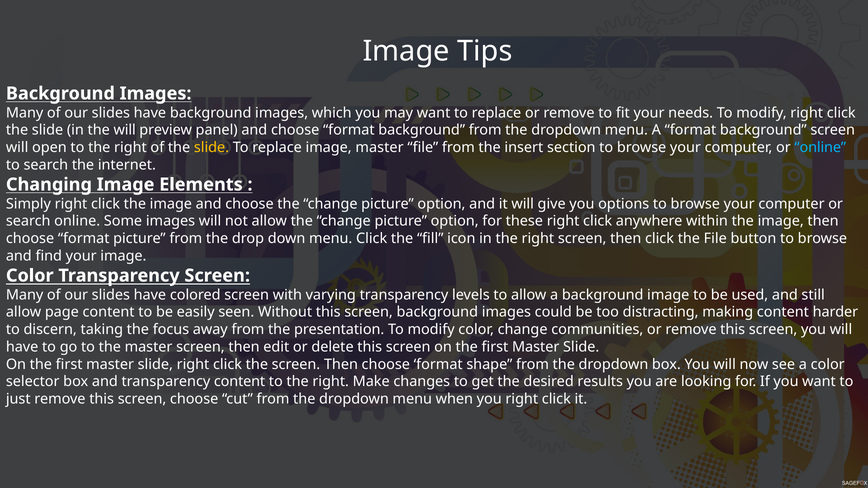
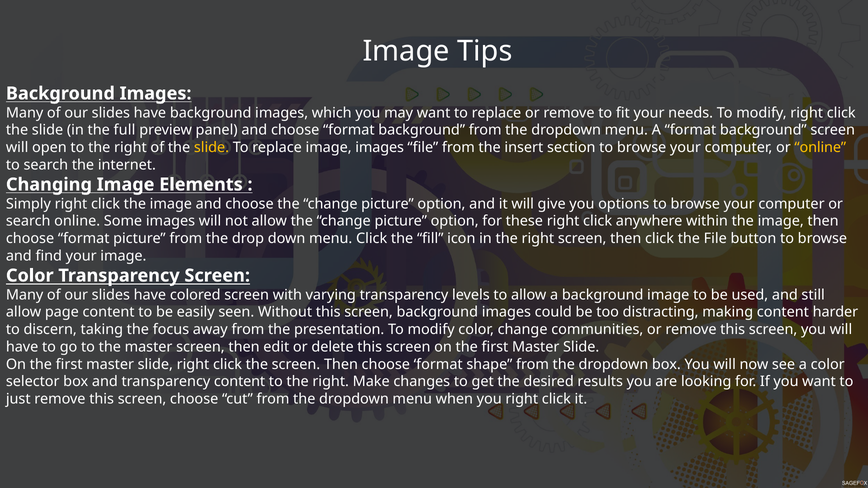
the will: will -> full
image master: master -> images
online at (820, 147) colour: light blue -> yellow
